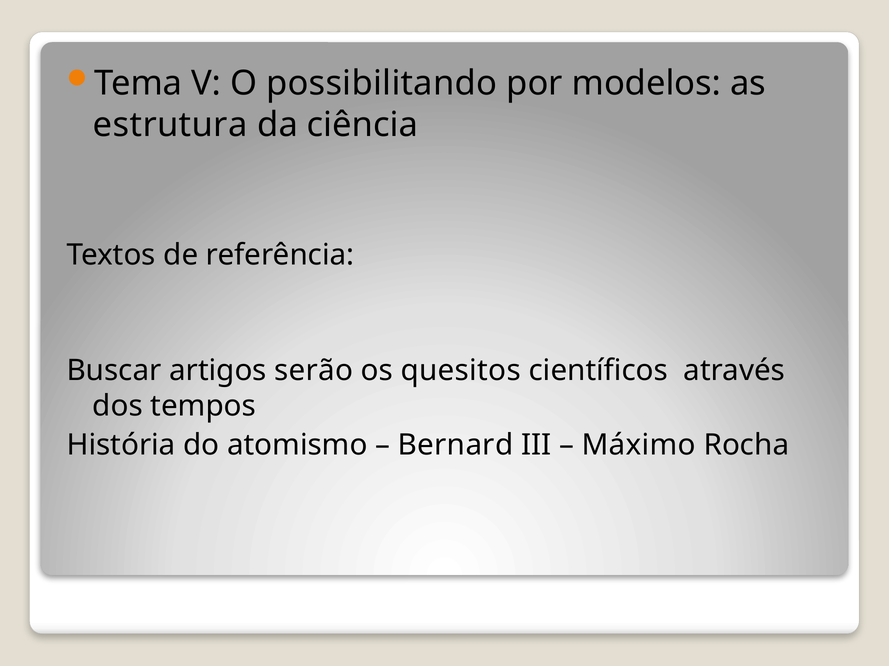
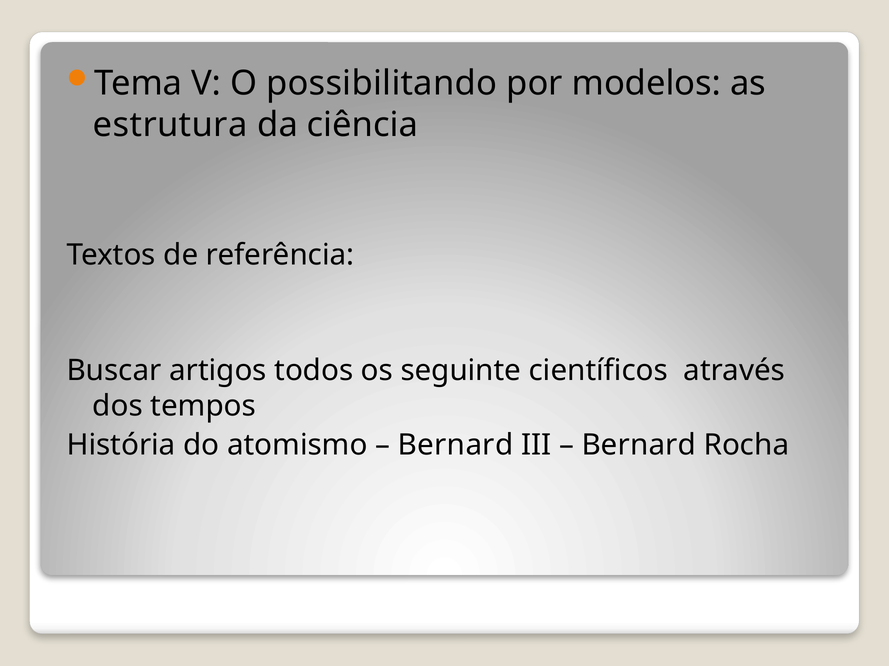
serão: serão -> todos
quesitos: quesitos -> seguinte
Máximo at (639, 445): Máximo -> Bernard
